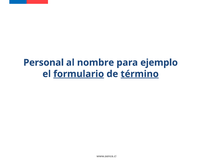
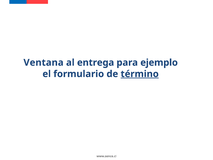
Personal: Personal -> Ventana
nombre: nombre -> entrega
formulario underline: present -> none
